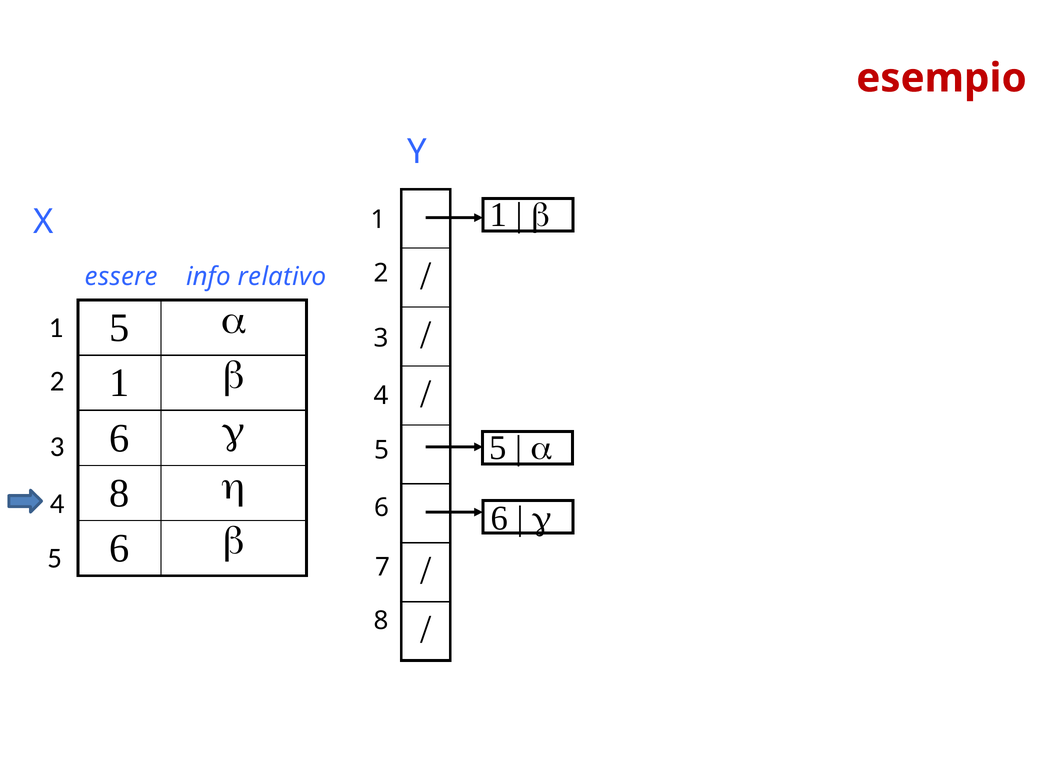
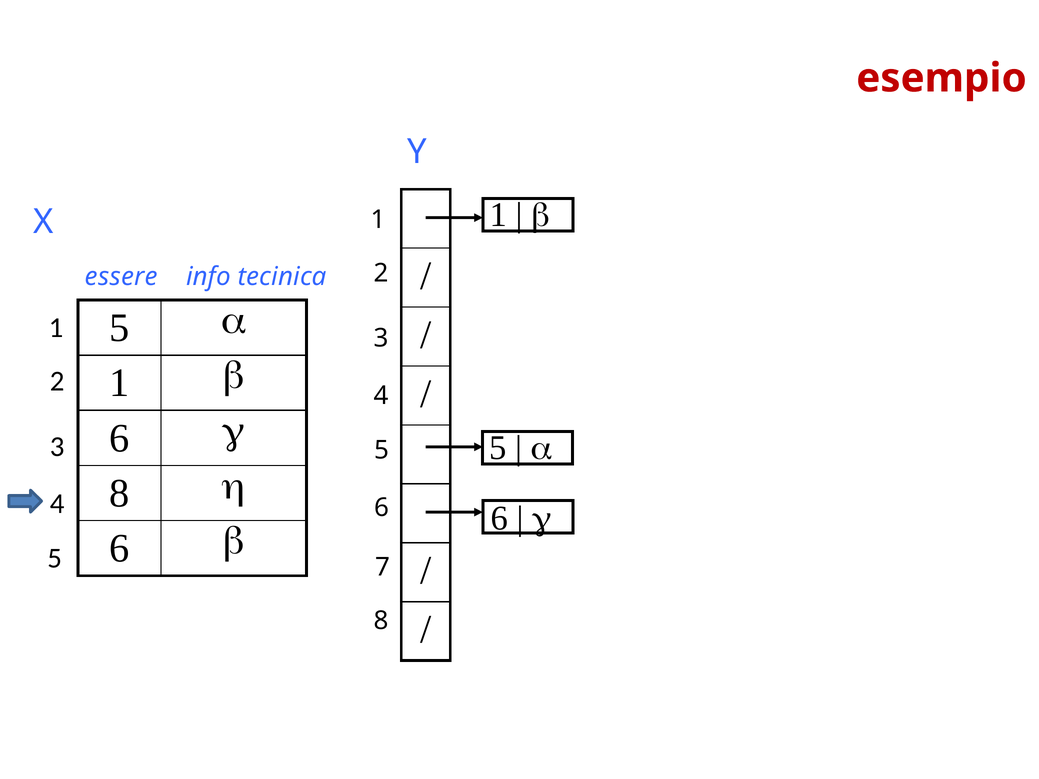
relativo: relativo -> tecinica
